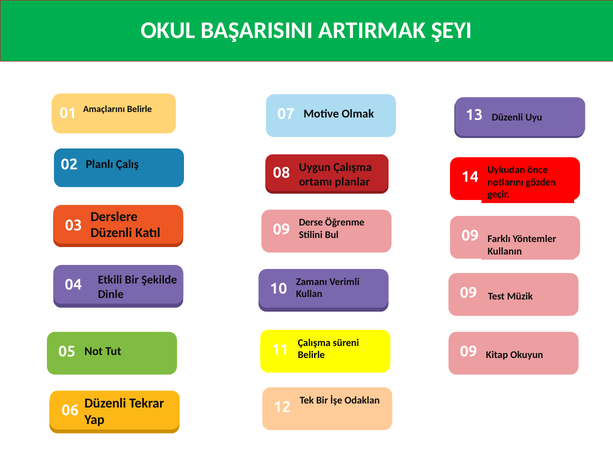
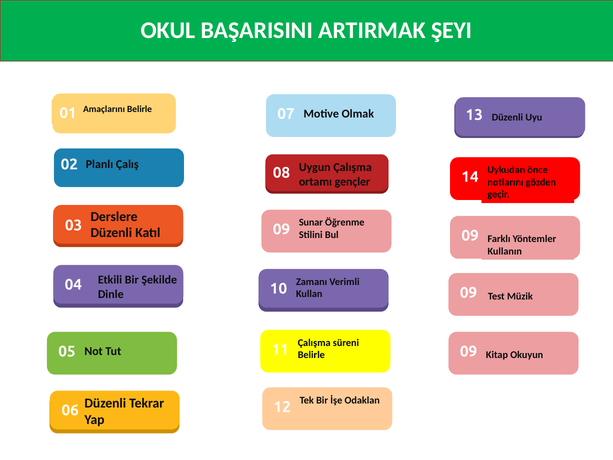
planlar: planlar -> gençler
Derse: Derse -> Sunar
